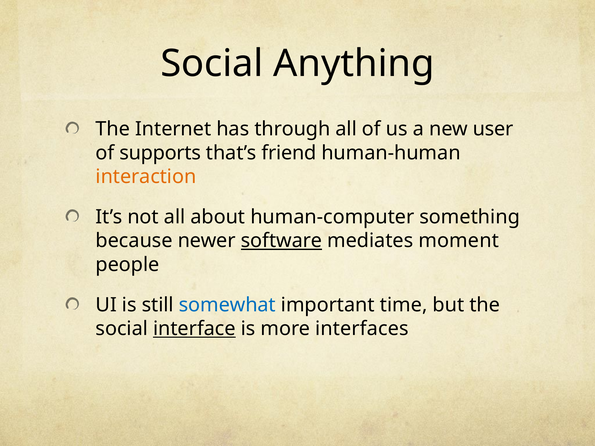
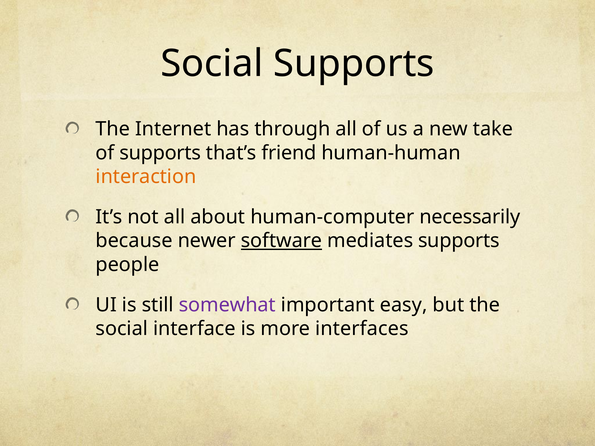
Social Anything: Anything -> Supports
user: user -> take
something: something -> necessarily
mediates moment: moment -> supports
somewhat colour: blue -> purple
time: time -> easy
interface underline: present -> none
